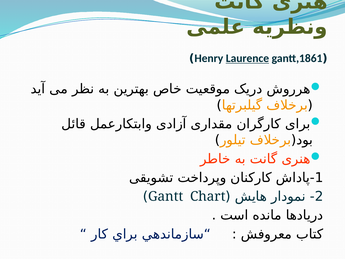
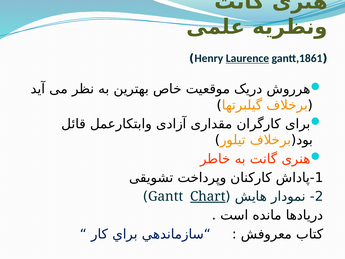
Chart underline: none -> present
